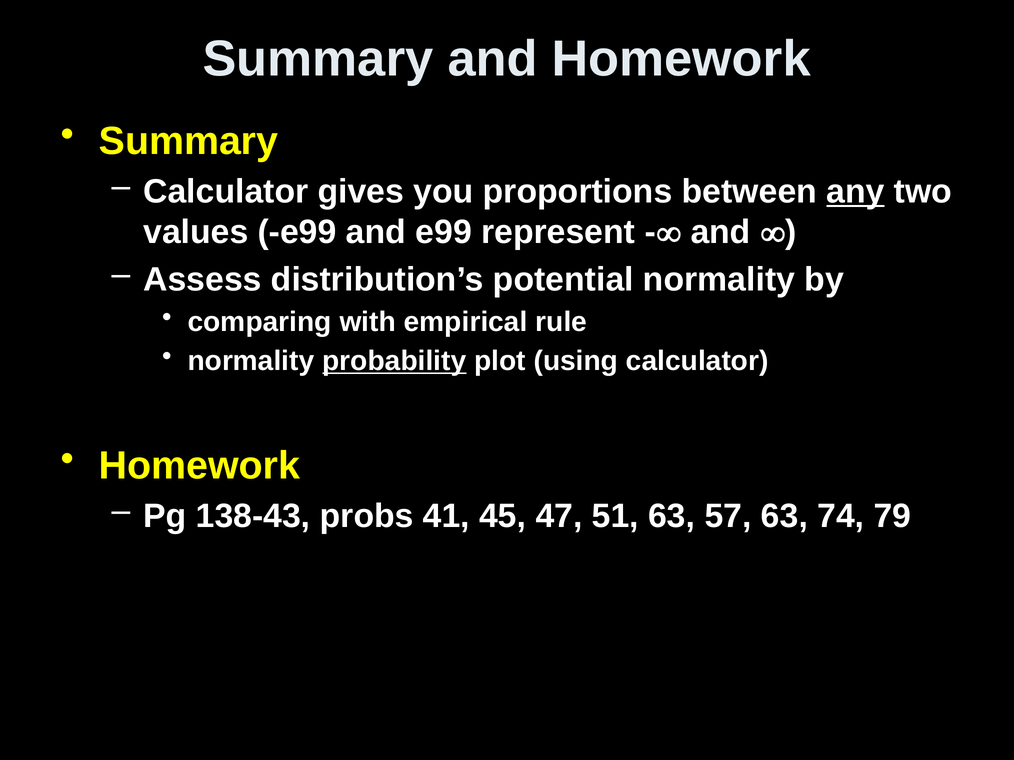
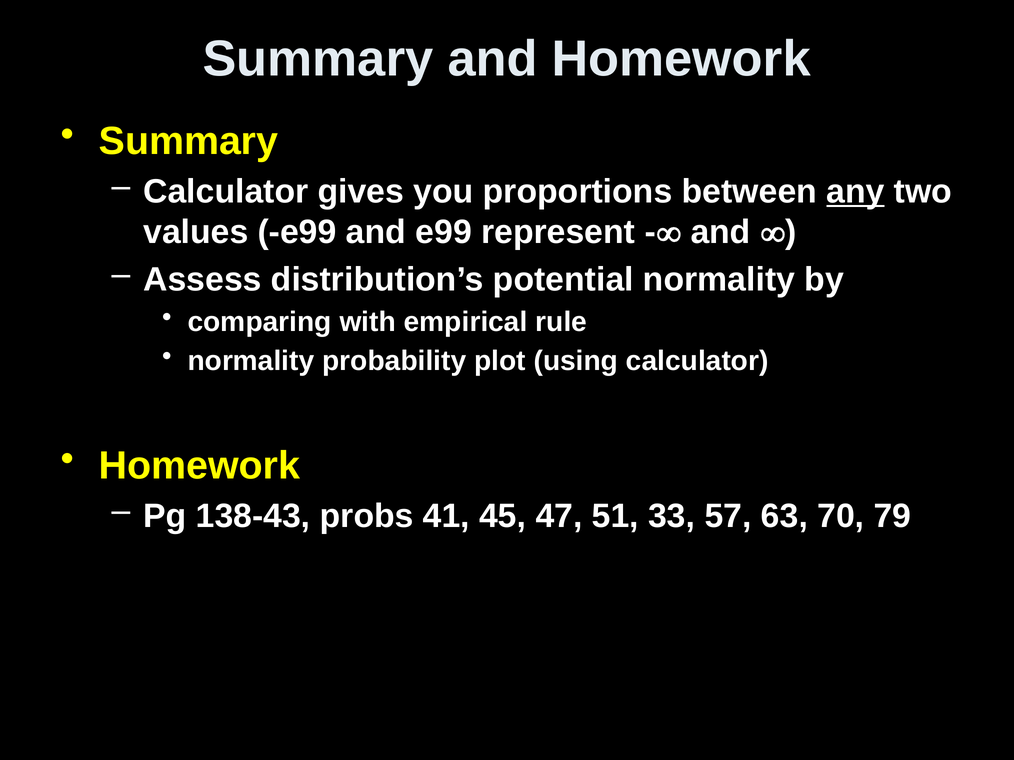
probability underline: present -> none
51 63: 63 -> 33
74: 74 -> 70
